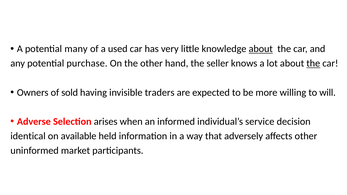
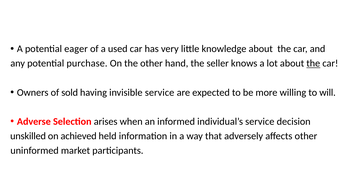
many: many -> eager
about at (261, 49) underline: present -> none
invisible traders: traders -> service
identical: identical -> unskilled
available: available -> achieved
